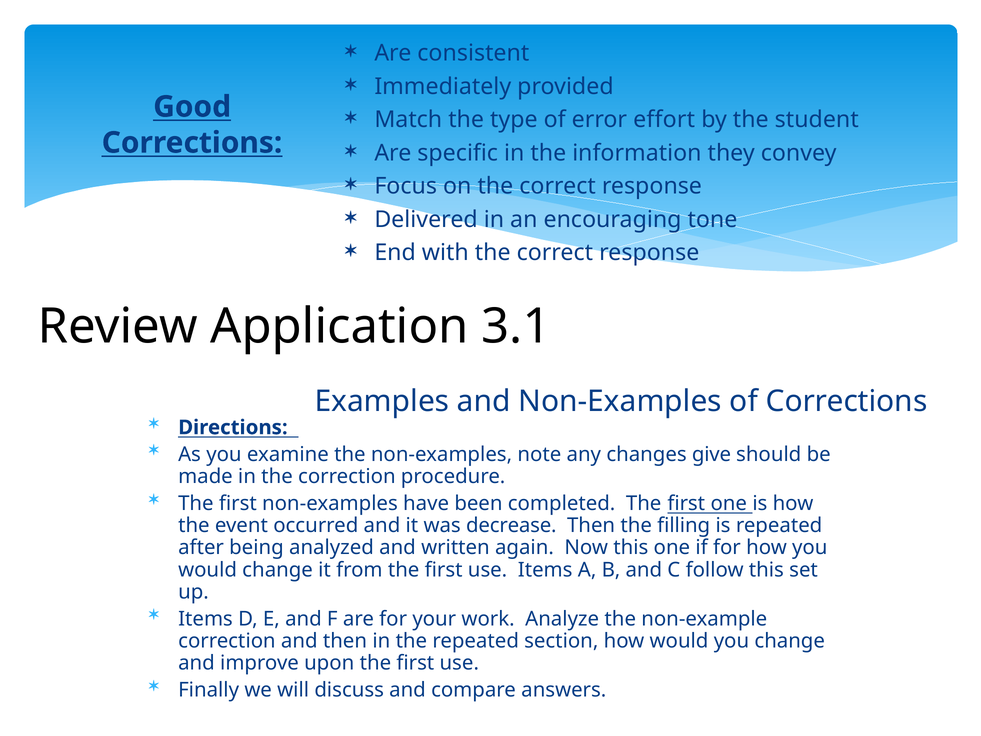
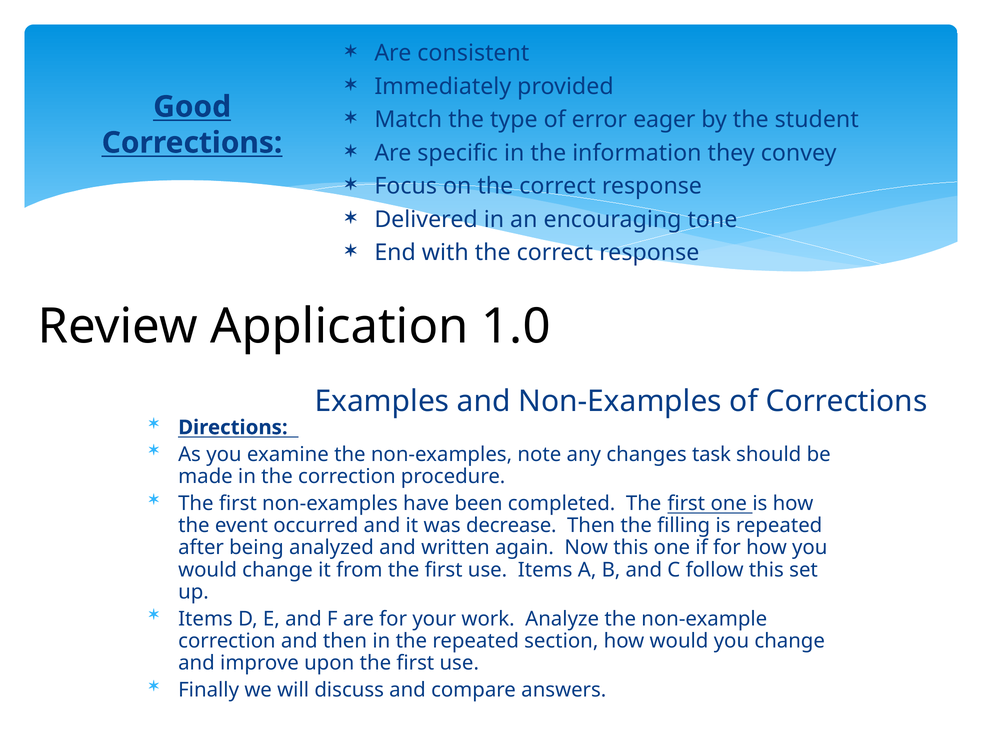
effort: effort -> eager
3.1: 3.1 -> 1.0
give: give -> task
